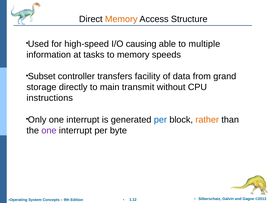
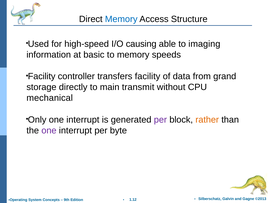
Memory at (121, 19) colour: orange -> blue
multiple: multiple -> imaging
tasks: tasks -> basic
Subset at (42, 76): Subset -> Facility
instructions: instructions -> mechanical
per at (160, 119) colour: blue -> purple
